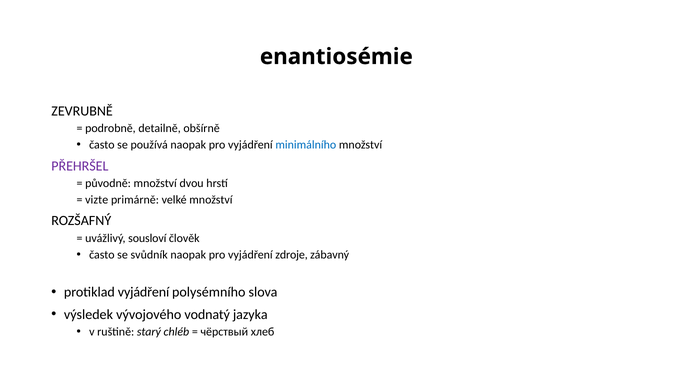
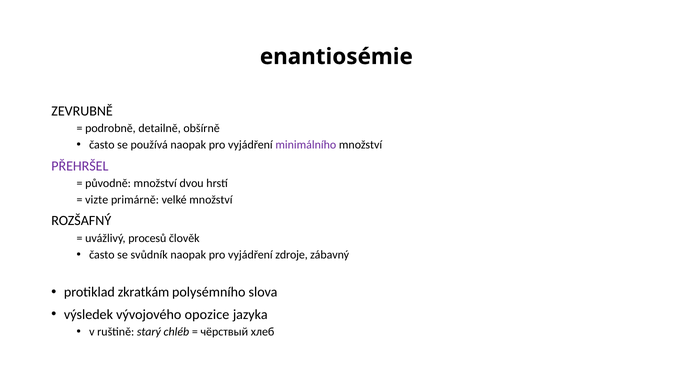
minimálního colour: blue -> purple
sousloví: sousloví -> procesů
protiklad vyjádření: vyjádření -> zkratkám
vodnatý: vodnatý -> opozice
